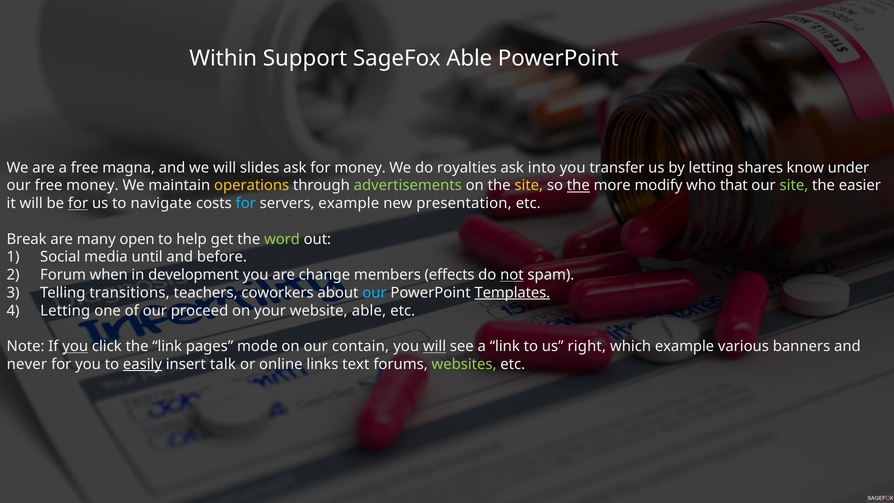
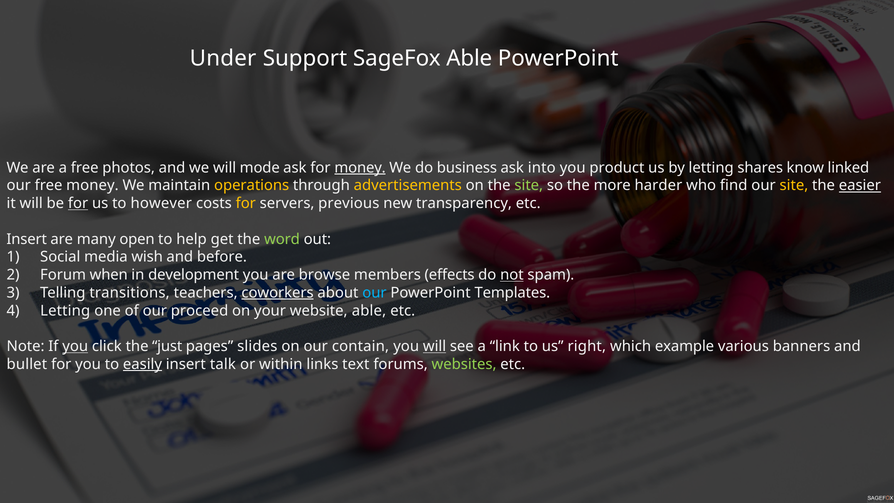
Within: Within -> Under
magna: magna -> photos
slides: slides -> mode
money at (360, 168) underline: none -> present
royalties: royalties -> business
transfer: transfer -> product
under: under -> linked
advertisements colour: light green -> yellow
site at (529, 185) colour: yellow -> light green
the at (578, 185) underline: present -> none
modify: modify -> harder
that: that -> find
site at (794, 185) colour: light green -> yellow
easier underline: none -> present
navigate: navigate -> however
for at (246, 203) colour: light blue -> yellow
servers example: example -> previous
presentation: presentation -> transparency
Break at (27, 239): Break -> Insert
until: until -> wish
change: change -> browse
coworkers underline: none -> present
Templates underline: present -> none
the link: link -> just
mode: mode -> slides
never: never -> bullet
online: online -> within
